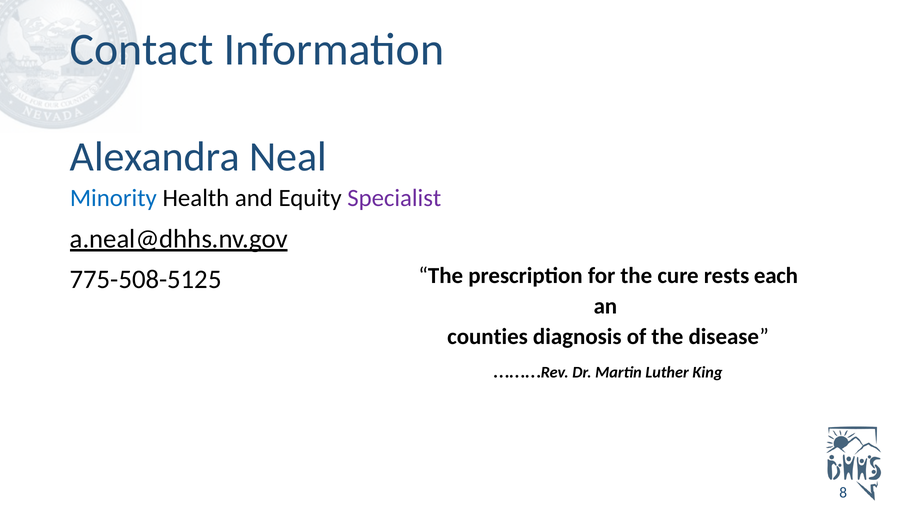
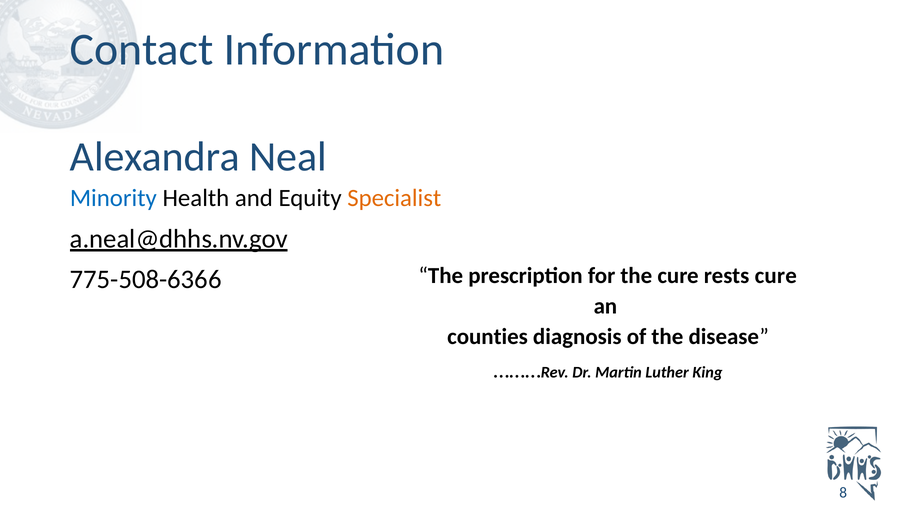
Specialist colour: purple -> orange
775-508-5125: 775-508-5125 -> 775-508-6366
rests each: each -> cure
